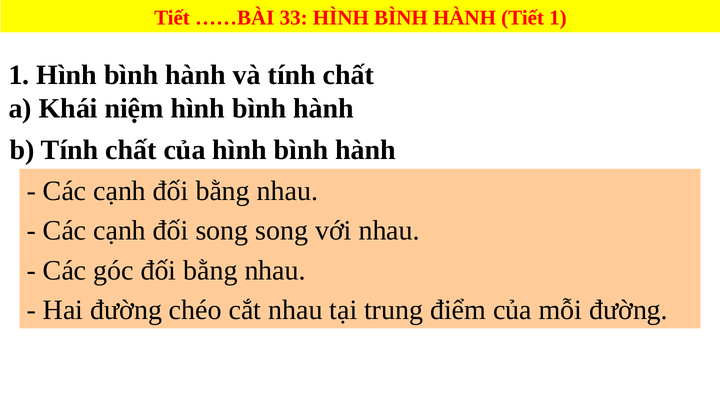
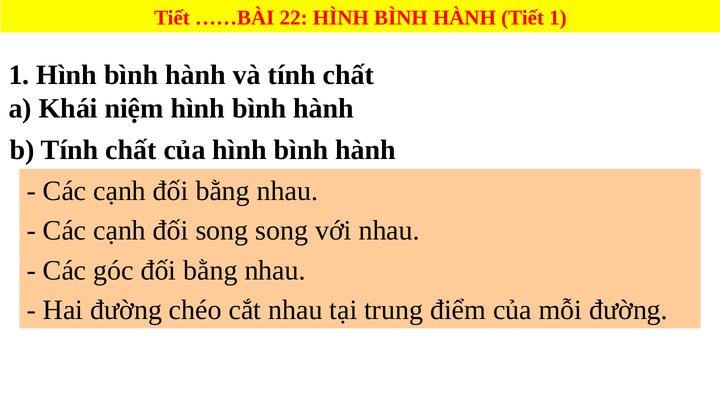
33: 33 -> 22
